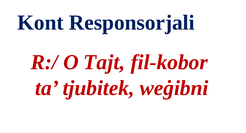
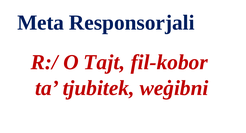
Kont: Kont -> Meta
